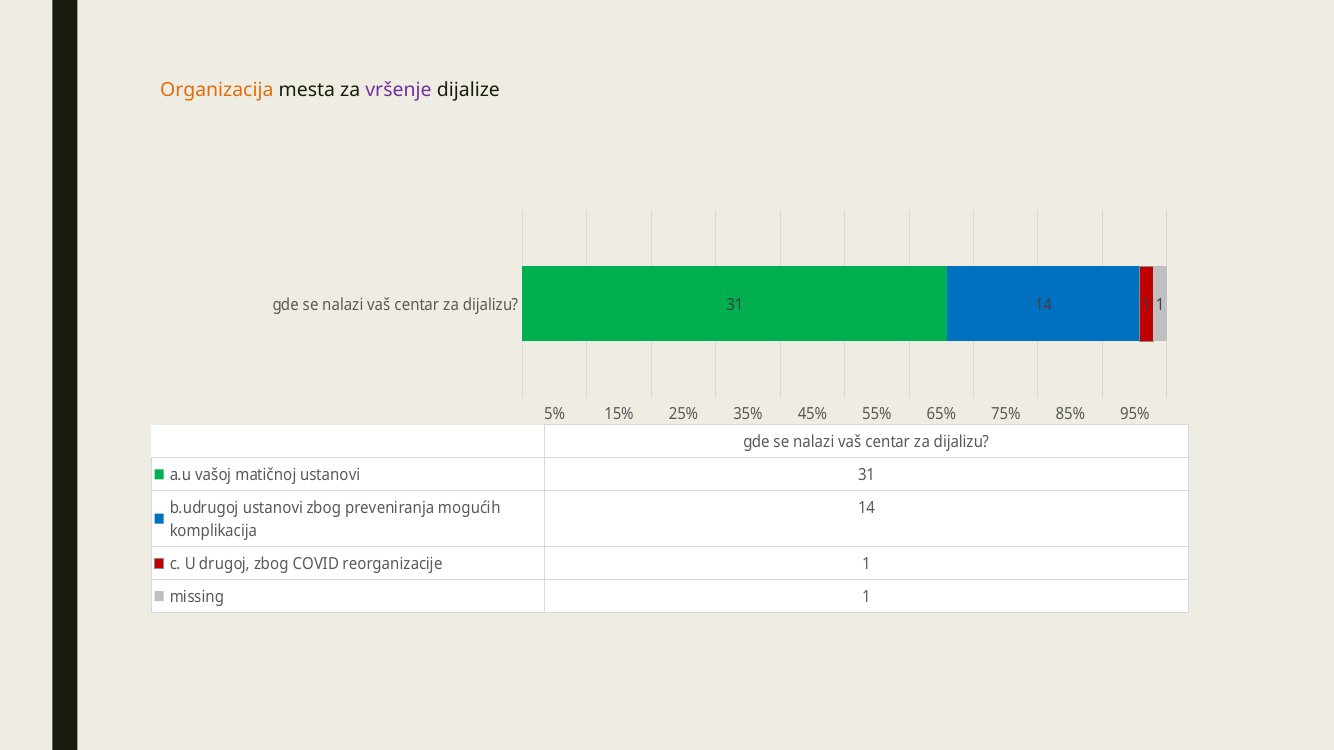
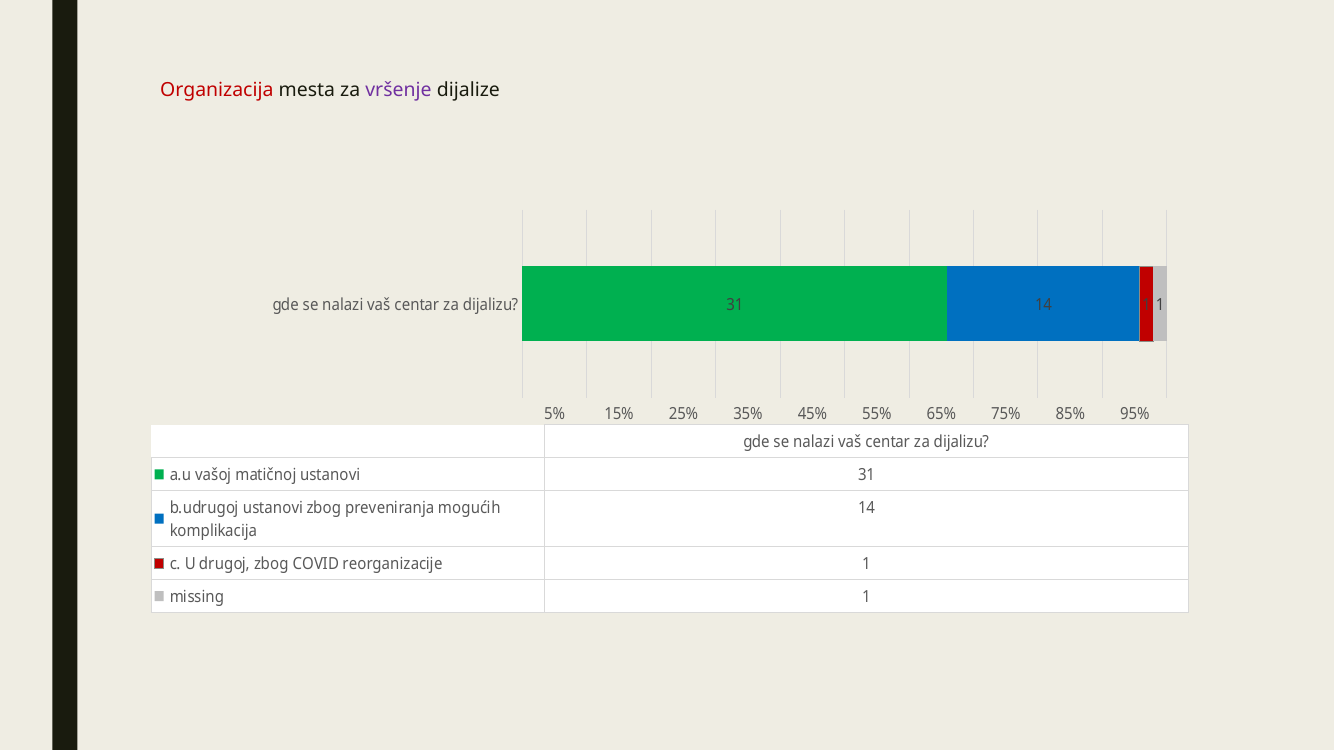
Organizacija colour: orange -> red
